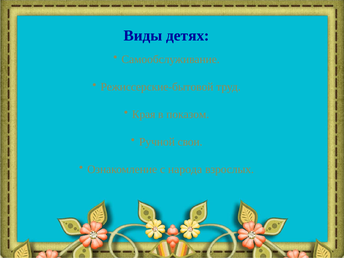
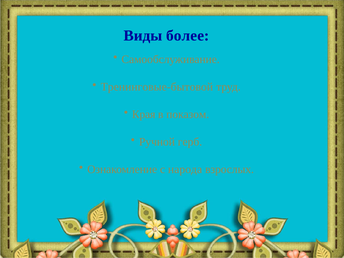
детях: детях -> более
Режиссерские-бытовой: Режиссерские-бытовой -> Тренинговые-бытовой
свои: свои -> герб
